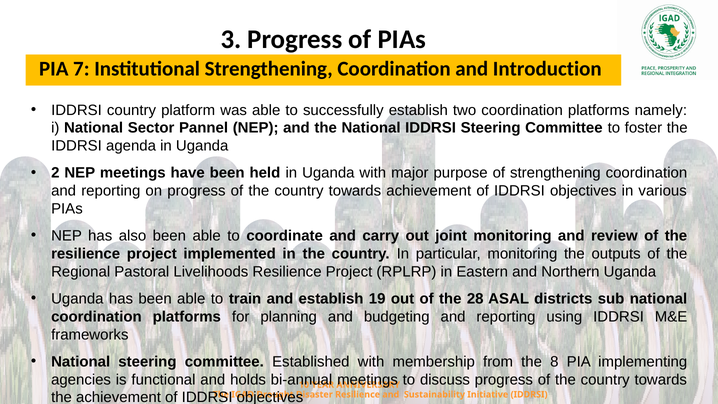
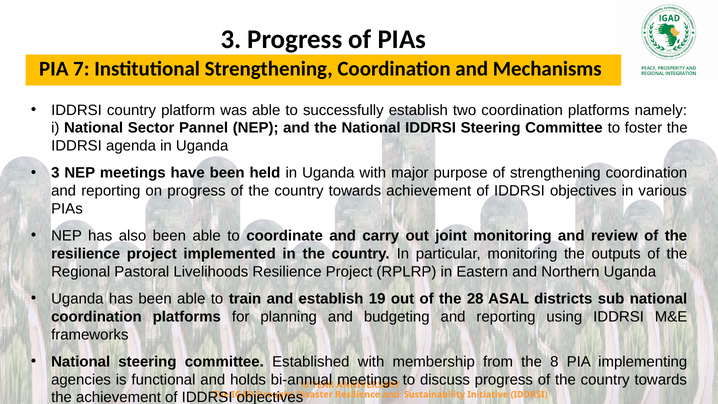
Introduction: Introduction -> Mechanisms
2 at (55, 173): 2 -> 3
